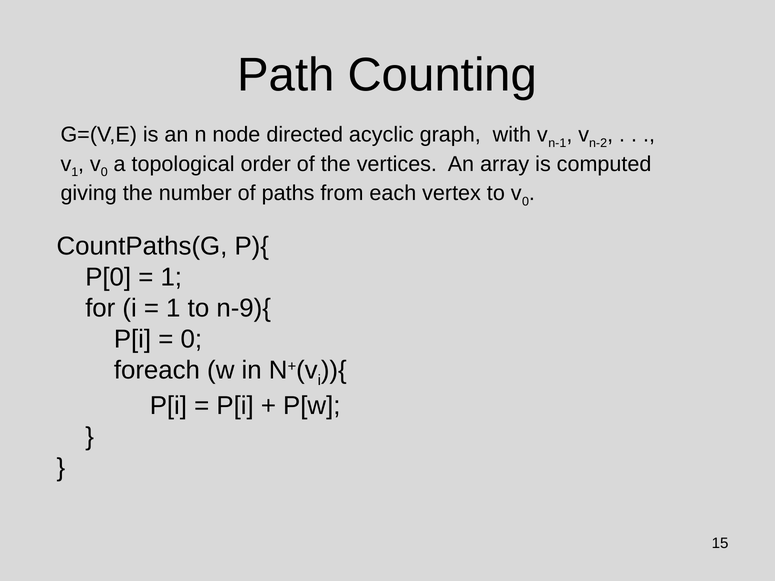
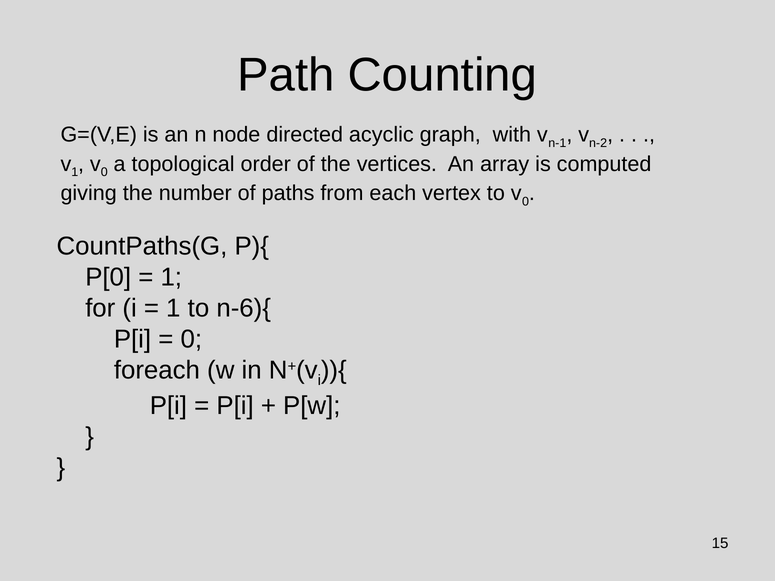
n-9){: n-9){ -> n-6){
